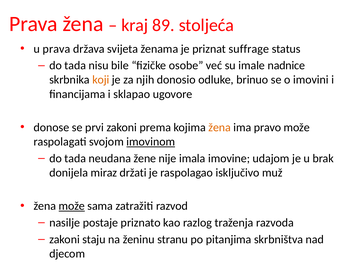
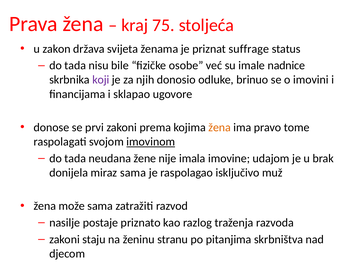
89: 89 -> 75
u prava: prava -> zakon
koji colour: orange -> purple
pravo može: može -> tome
miraz držati: držati -> sama
može at (72, 206) underline: present -> none
